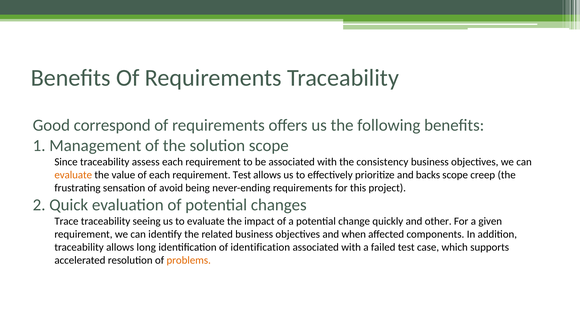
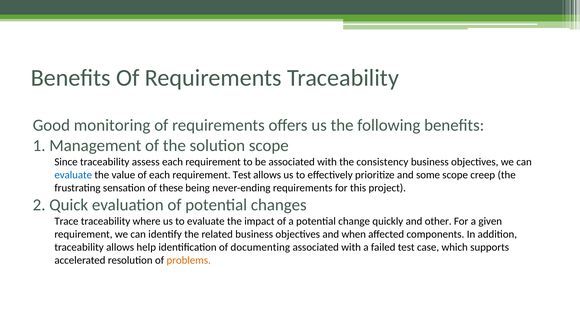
correspond: correspond -> monitoring
evaluate at (73, 175) colour: orange -> blue
backs: backs -> some
avoid: avoid -> these
seeing: seeing -> where
long: long -> help
of identification: identification -> documenting
